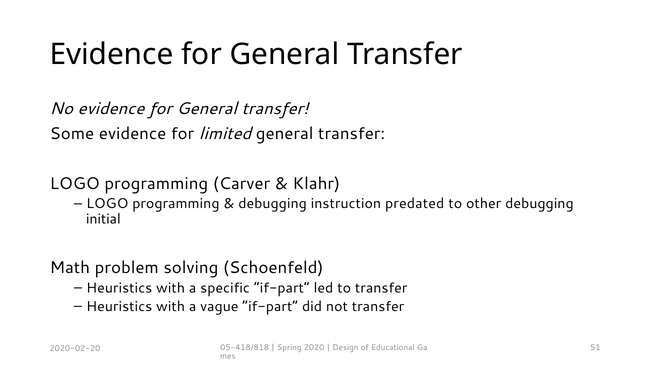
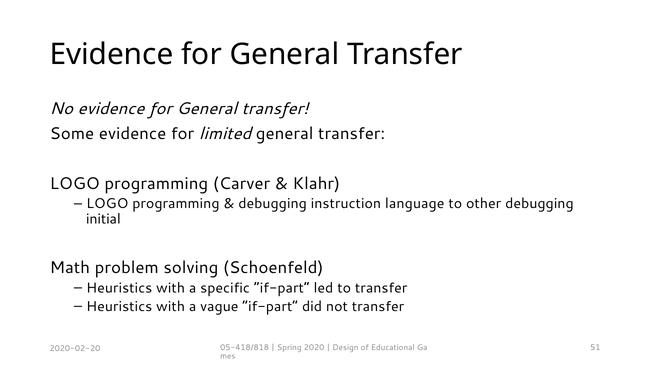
predated: predated -> language
